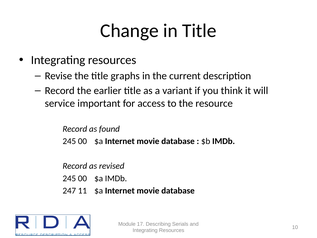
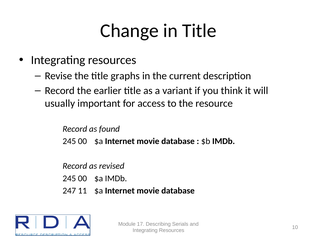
service: service -> usually
